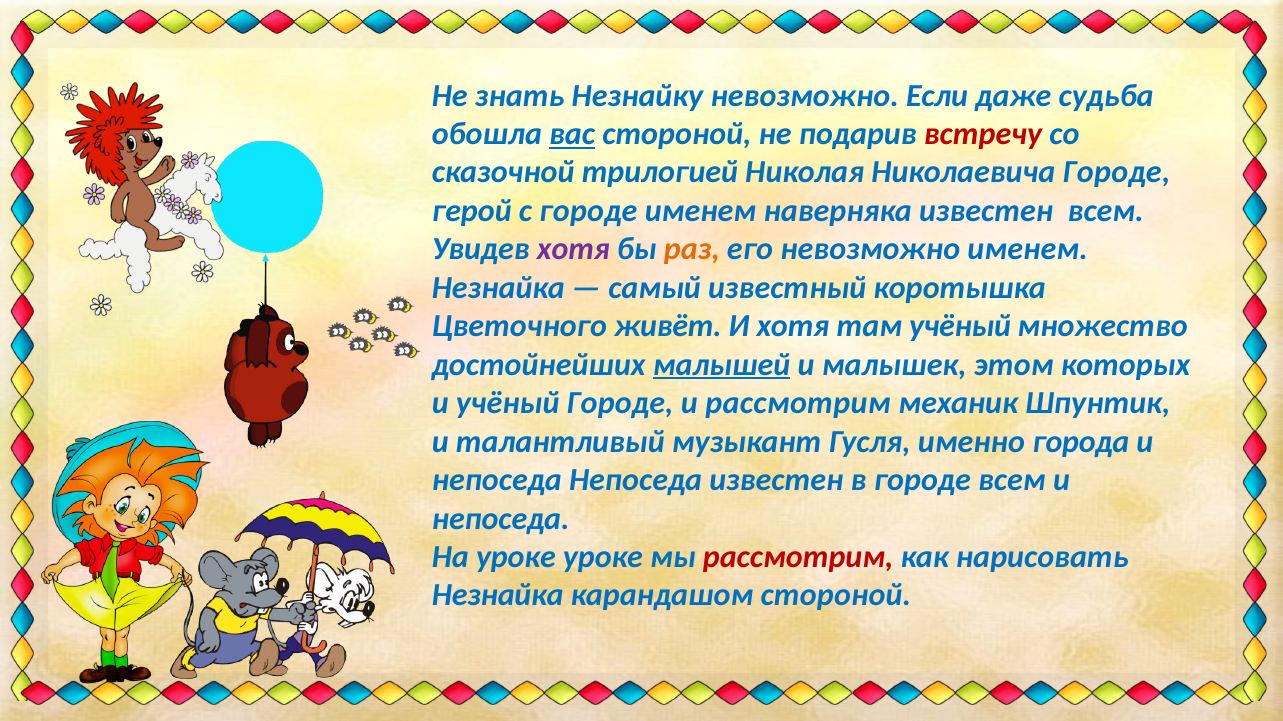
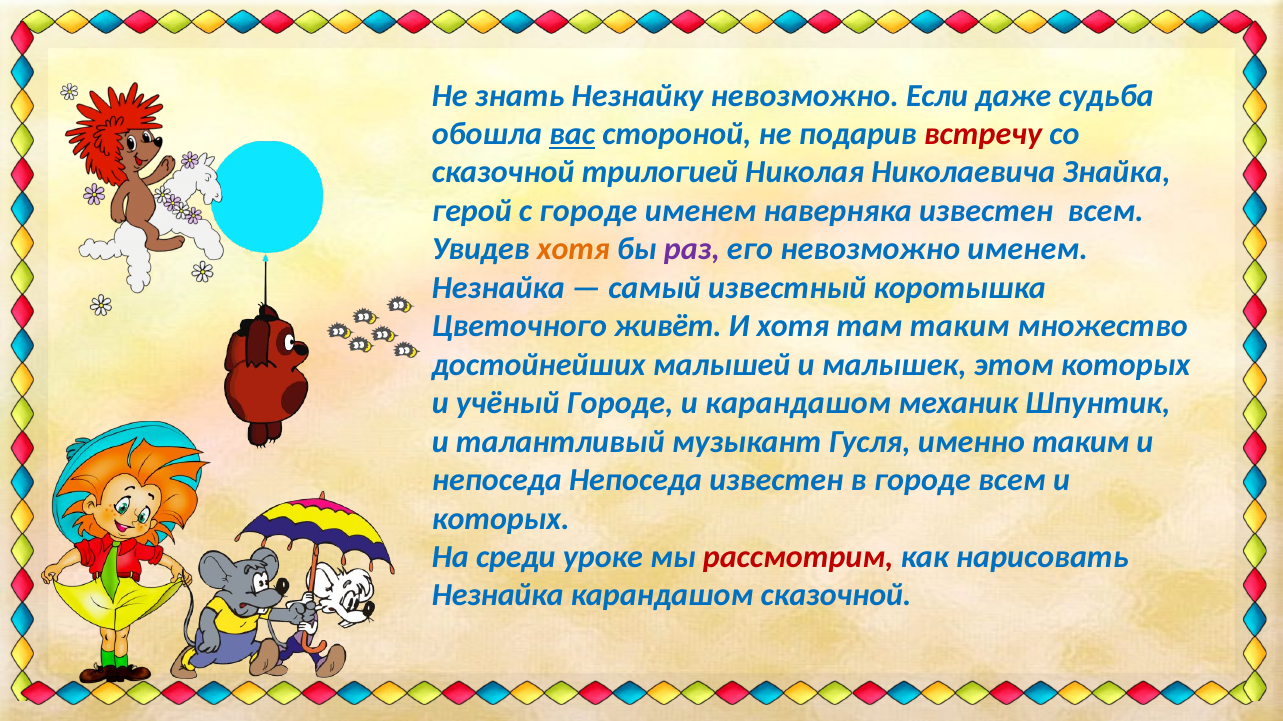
Николаевича Городе: Городе -> Знайка
хотя at (573, 250) colour: purple -> orange
раз colour: orange -> purple
там учёный: учёный -> таким
малышей underline: present -> none
и рассмотрим: рассмотрим -> карандашом
именно города: города -> таким
непоседа at (501, 519): непоседа -> которых
На уроке: уроке -> среди
карандашом стороной: стороной -> сказочной
